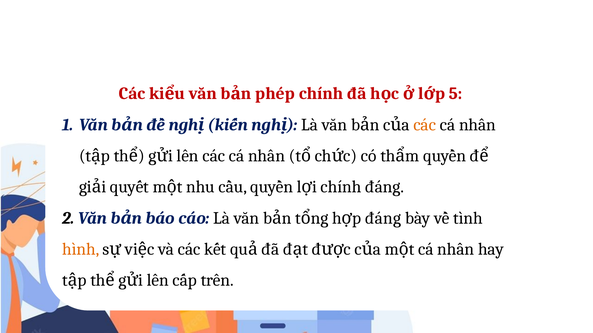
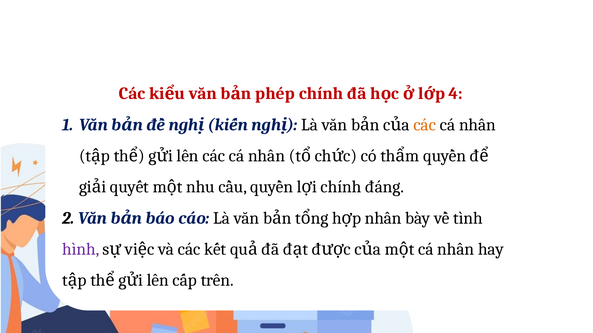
5: 5 -> 4
đáng at (383, 218): đáng -> nhân
hình colour: orange -> purple
